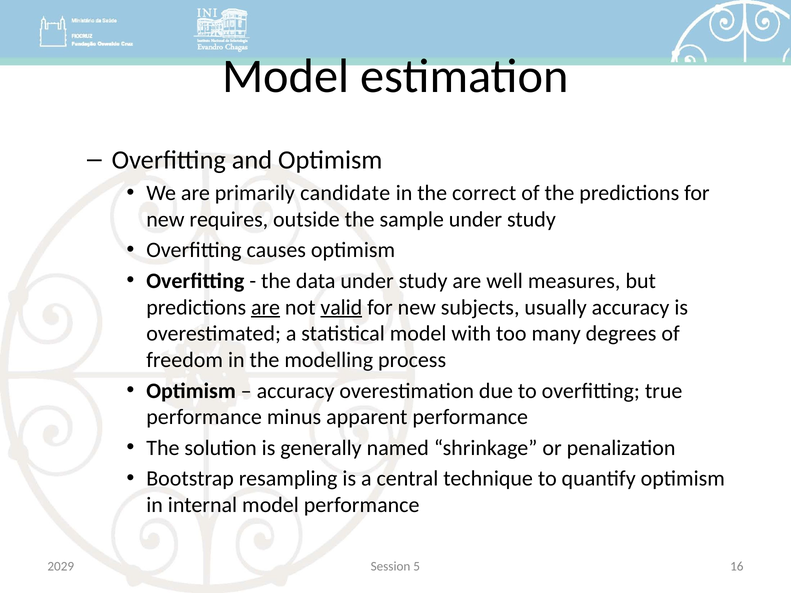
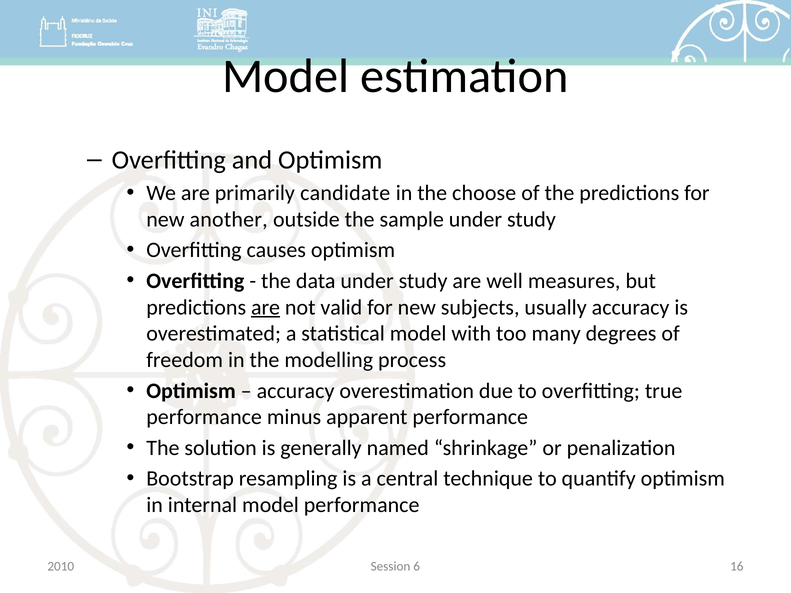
correct: correct -> choose
requires: requires -> another
valid underline: present -> none
2029: 2029 -> 2010
5: 5 -> 6
